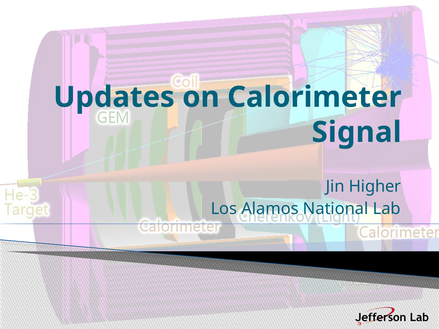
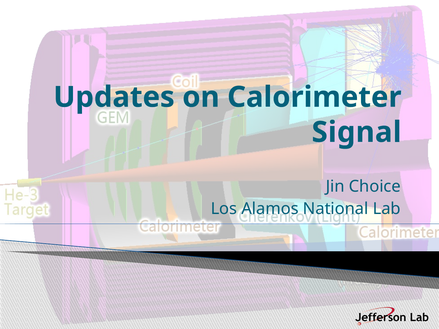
Higher: Higher -> Choice
